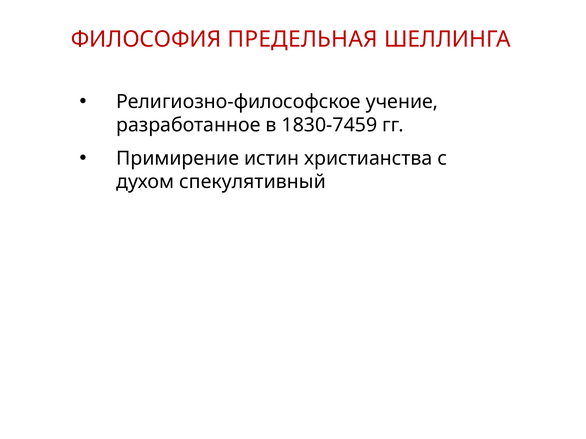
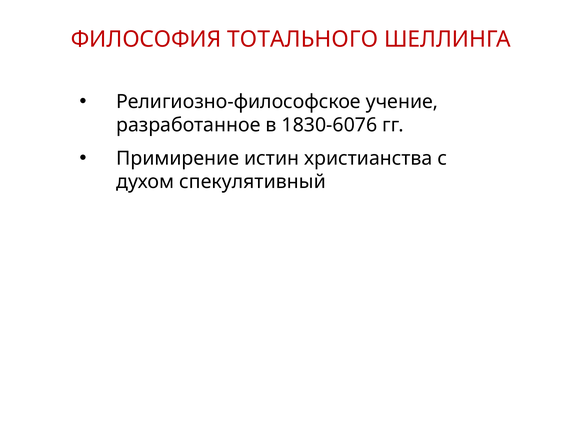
ПРЕДЕЛЬНАЯ: ПРЕДЕЛЬНАЯ -> ТОТАЛЬНОГО
1830-7459: 1830-7459 -> 1830-6076
